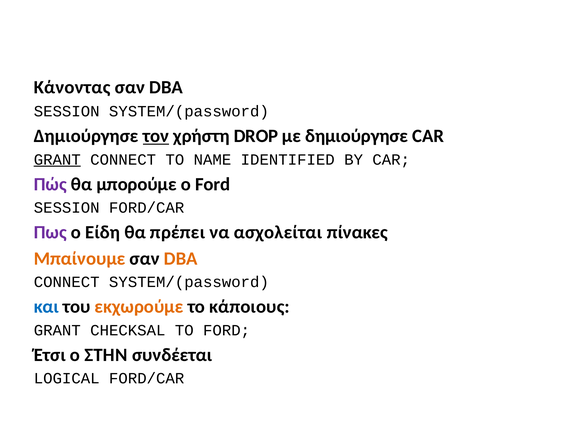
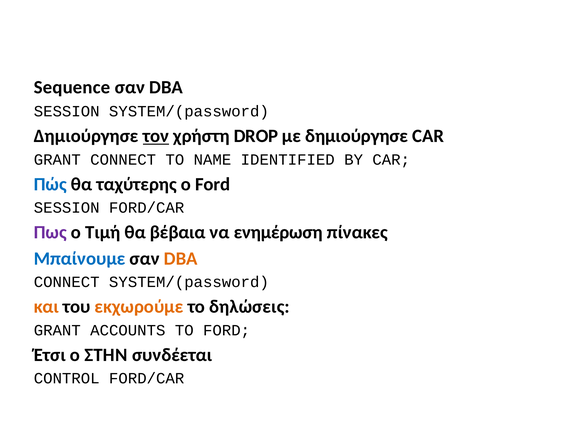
Κάνοντας: Κάνοντας -> Sequence
GRANT at (57, 160) underline: present -> none
Πώς colour: purple -> blue
μπορούμε: μπορούμε -> ταχύτερης
Είδη: Είδη -> Τιμή
πρέπει: πρέπει -> βέβαια
ασχολείται: ασχολείται -> ενημέρωση
Μπαίνουμε colour: orange -> blue
και colour: blue -> orange
κάποιους: κάποιους -> δηλώσεις
CHECKSAL: CHECKSAL -> ACCOUNTS
LOGICAL: LOGICAL -> CONTROL
